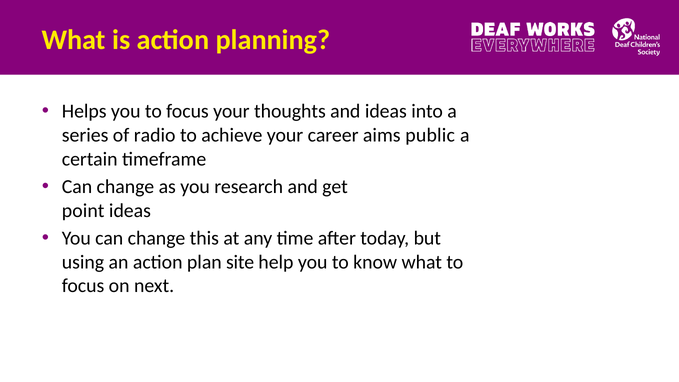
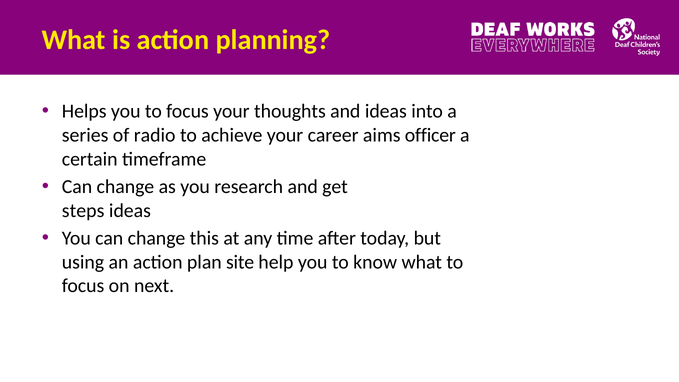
public: public -> officer
point: point -> steps
